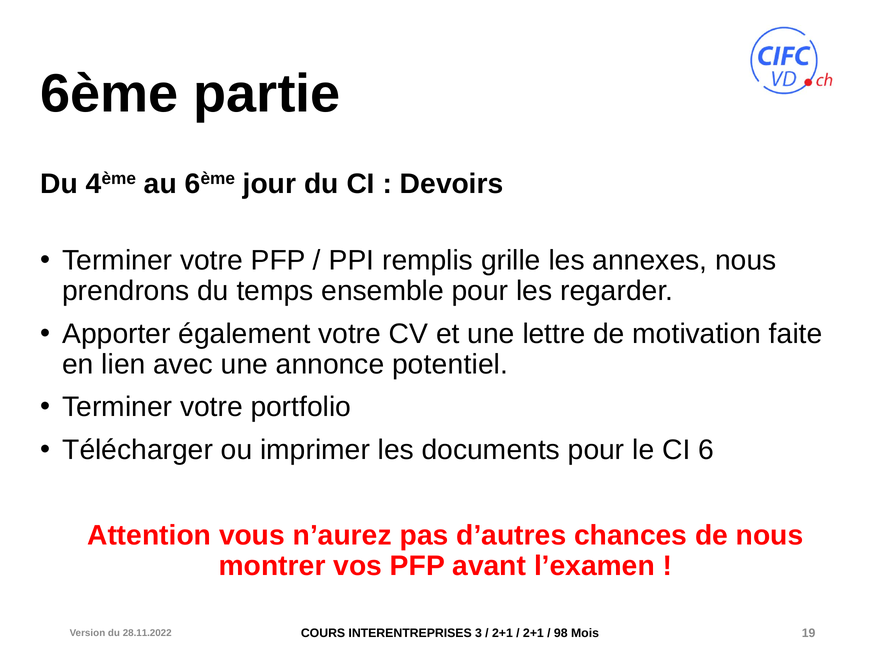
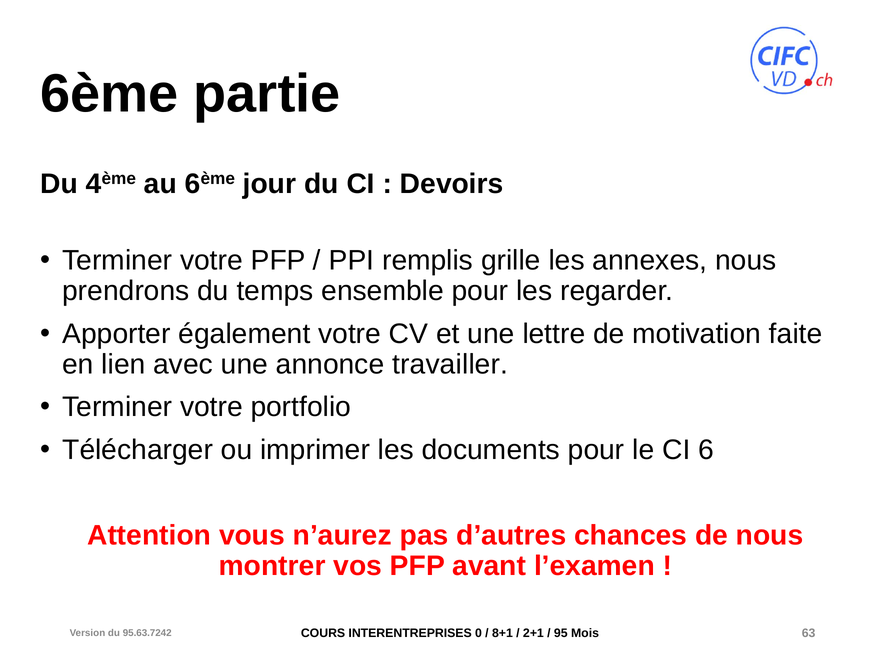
potentiel: potentiel -> travailler
28.11.2022: 28.11.2022 -> 95.63.7242
3: 3 -> 0
2+1 at (502, 634): 2+1 -> 8+1
98: 98 -> 95
19: 19 -> 63
